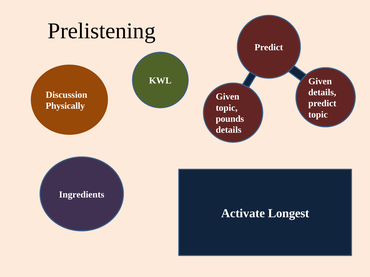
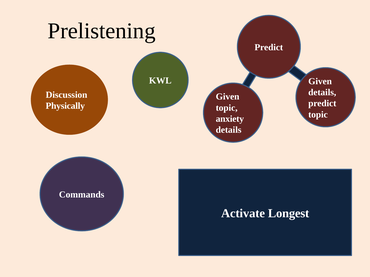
pounds: pounds -> anxiety
Ingredients: Ingredients -> Commands
